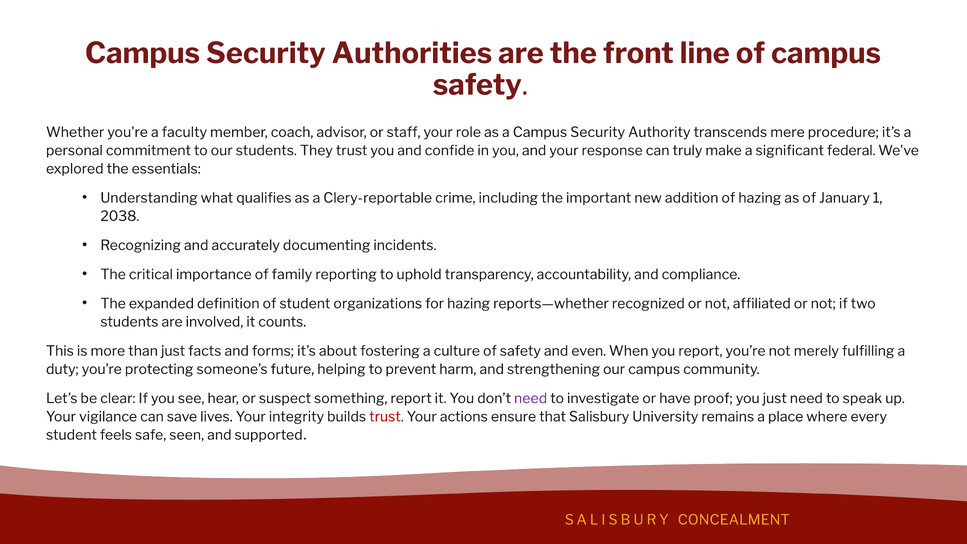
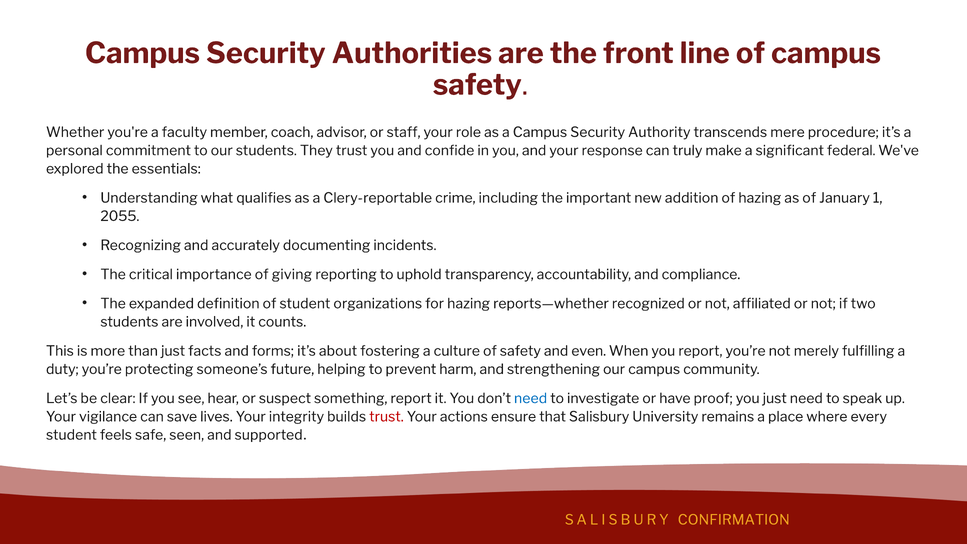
2038: 2038 -> 2055
family: family -> giving
need at (531, 398) colour: purple -> blue
CONCEALMENT: CONCEALMENT -> CONFIRMATION
